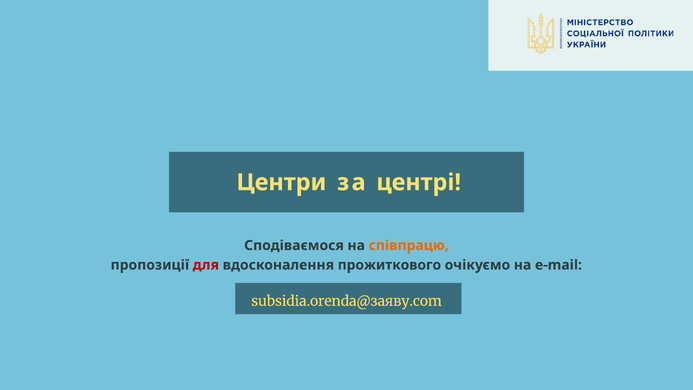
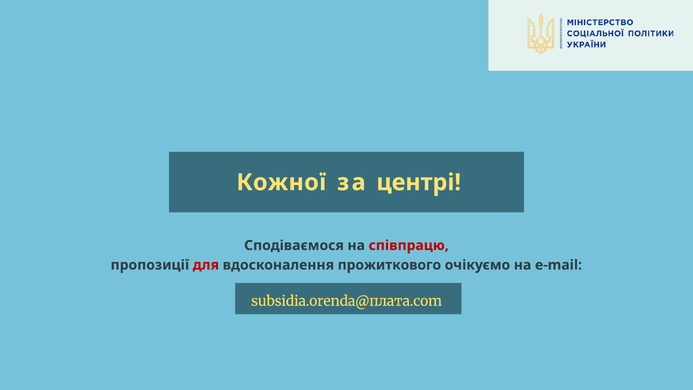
Центри: Центри -> Кожної
співпрацю colour: orange -> red
subsidia.orenda@заяву.com: subsidia.orenda@заяву.com -> subsidia.orenda@плата.com
